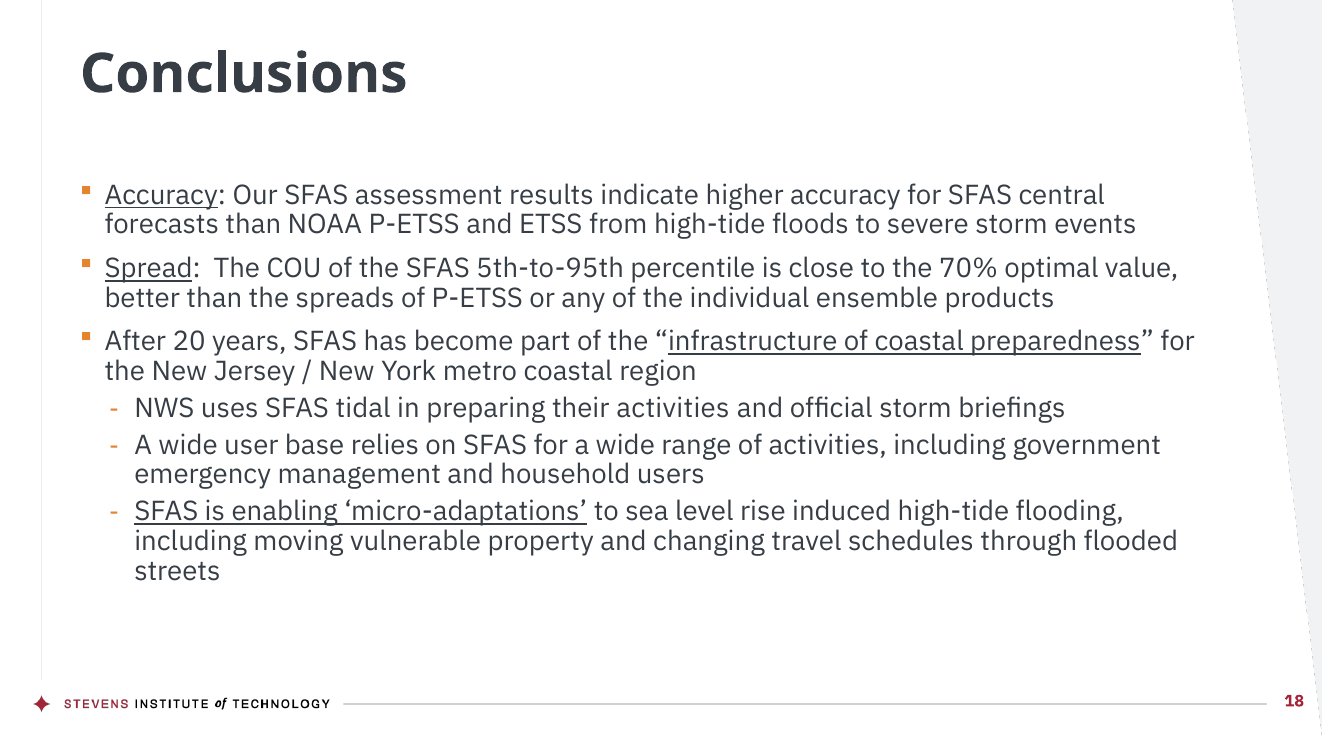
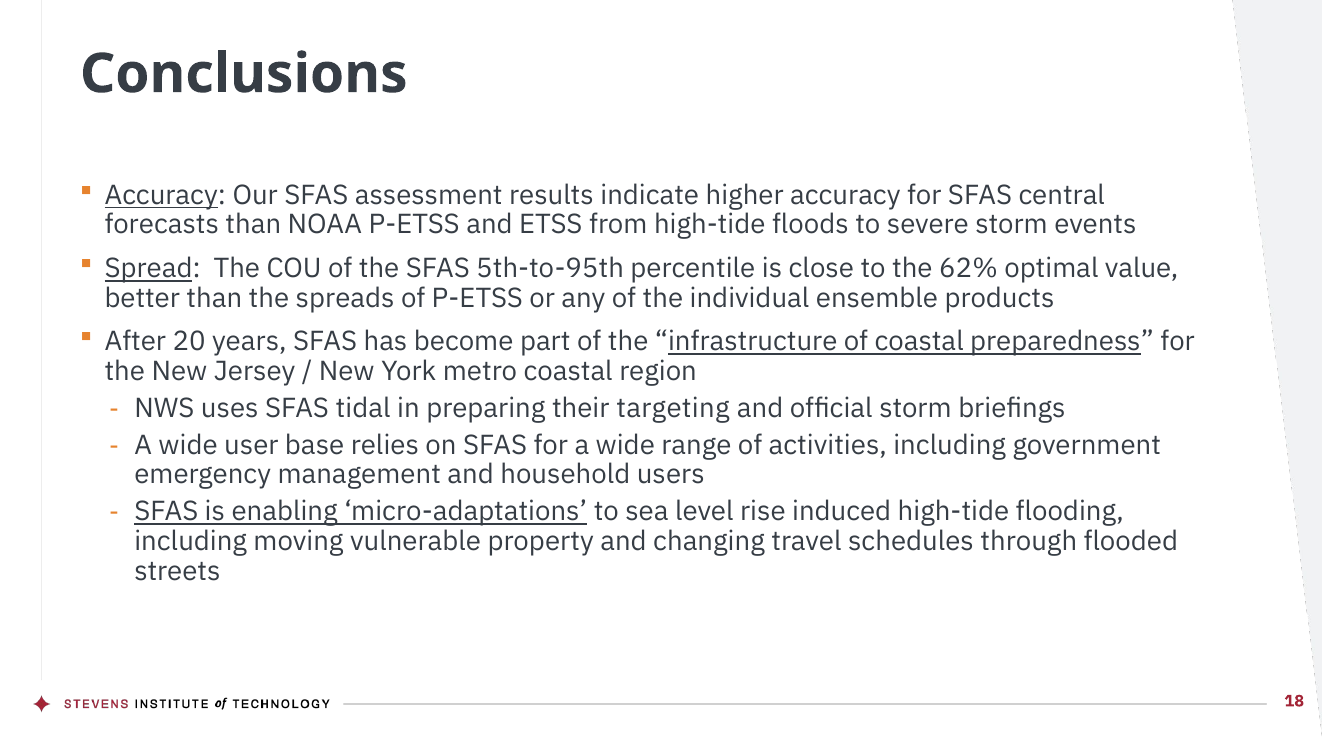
70%: 70% -> 62%
their activities: activities -> targeting
